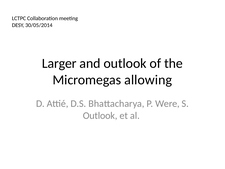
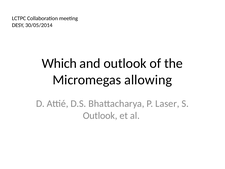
Larger: Larger -> Which
Were: Were -> Laser
